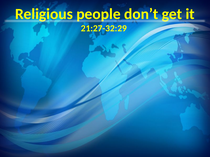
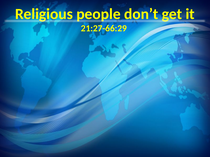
21:27-32:29: 21:27-32:29 -> 21:27-66:29
